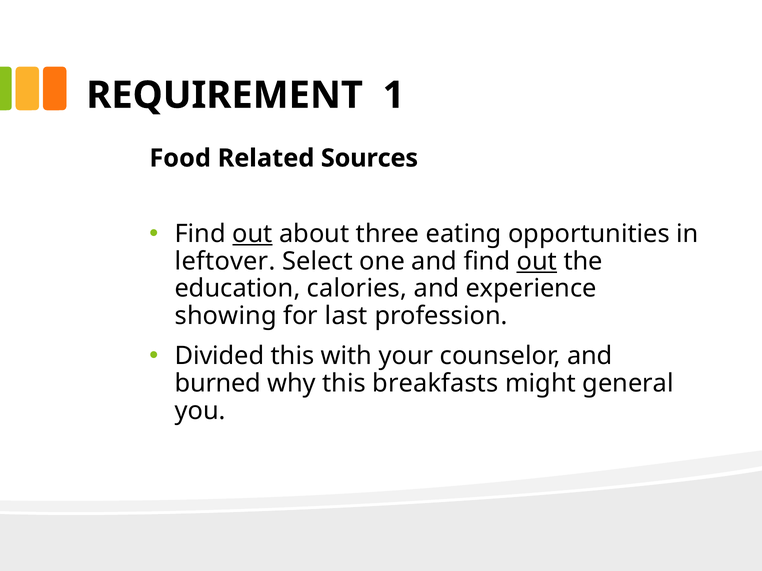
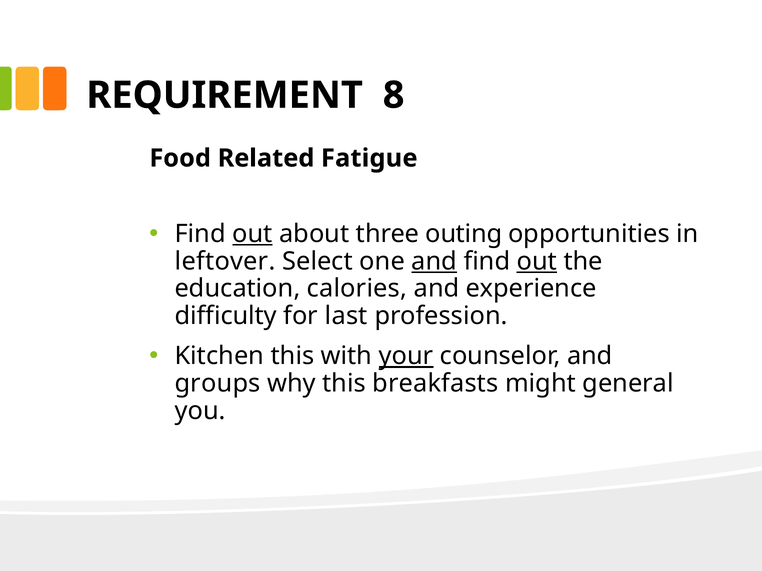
1: 1 -> 8
Sources: Sources -> Fatigue
eating: eating -> outing
and at (434, 261) underline: none -> present
showing: showing -> difficulty
Divided: Divided -> Kitchen
your underline: none -> present
burned: burned -> groups
